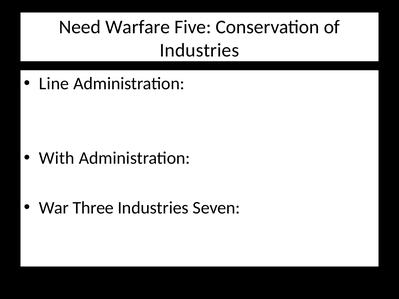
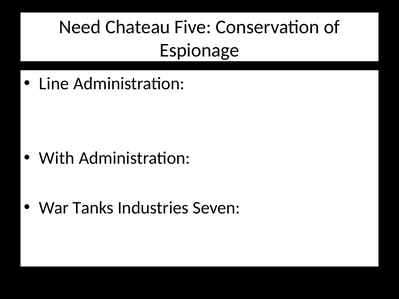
Warfare: Warfare -> Chateau
Industries at (199, 50): Industries -> Espionage
Three: Three -> Tanks
